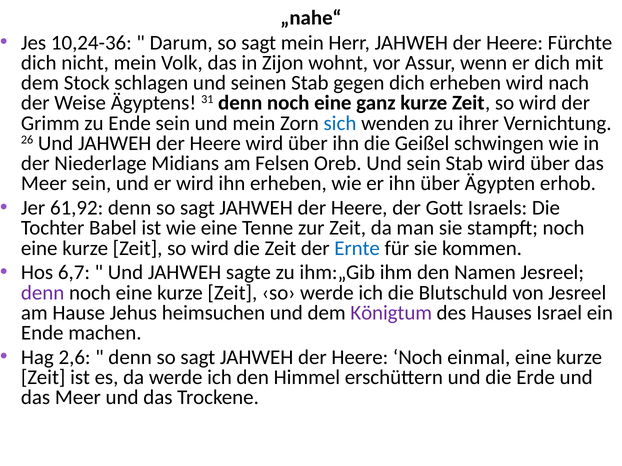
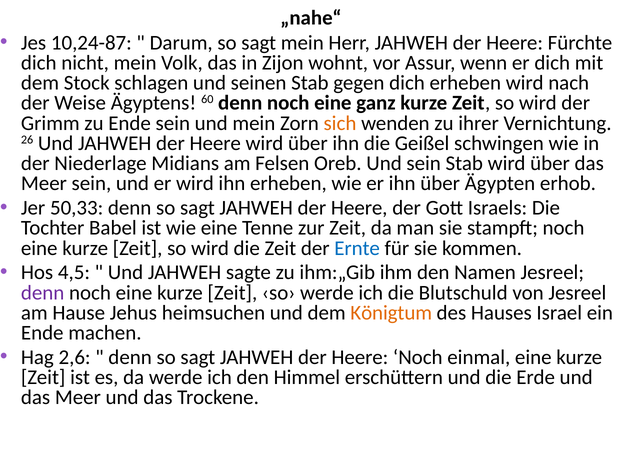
10,24-36: 10,24-36 -> 10,24-87
31: 31 -> 60
sich colour: blue -> orange
61,92: 61,92 -> 50,33
6,7: 6,7 -> 4,5
Königtum colour: purple -> orange
